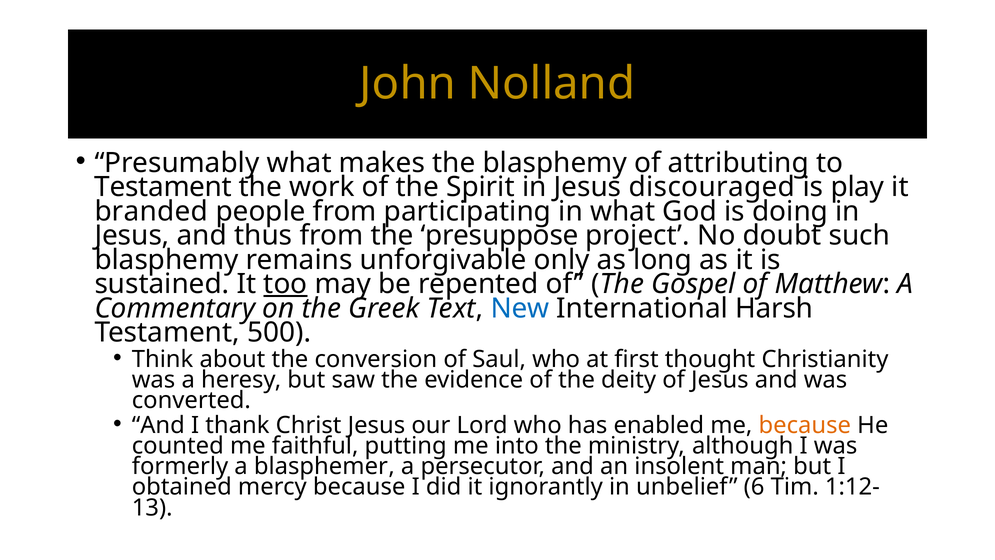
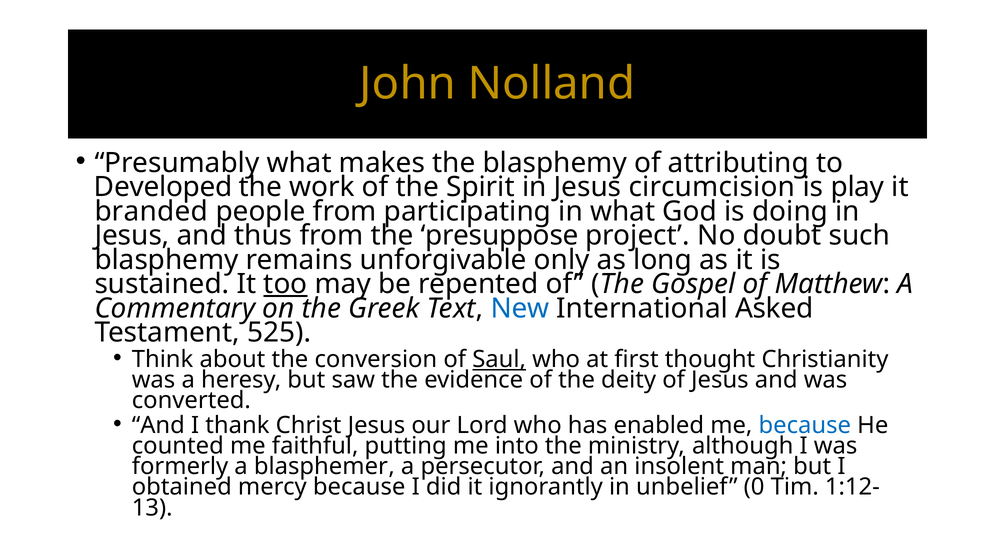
Testament at (163, 187): Testament -> Developed
discouraged: discouraged -> circumcision
Harsh: Harsh -> Asked
500: 500 -> 525
Saul underline: none -> present
because at (805, 425) colour: orange -> blue
6: 6 -> 0
